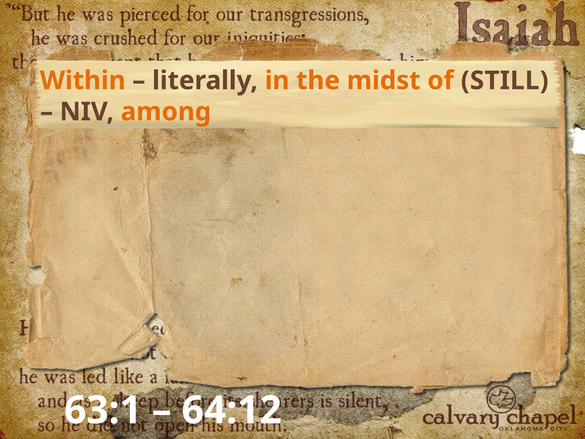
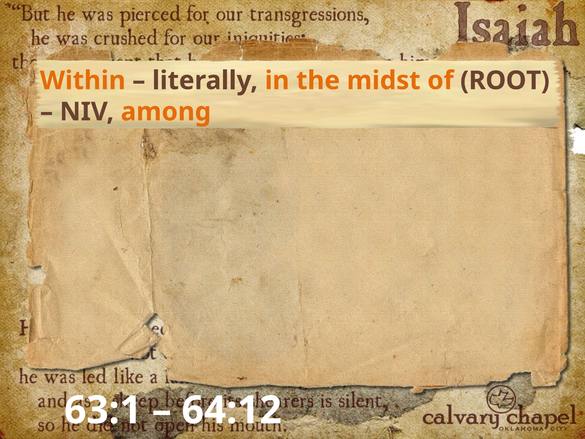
STILL: STILL -> ROOT
